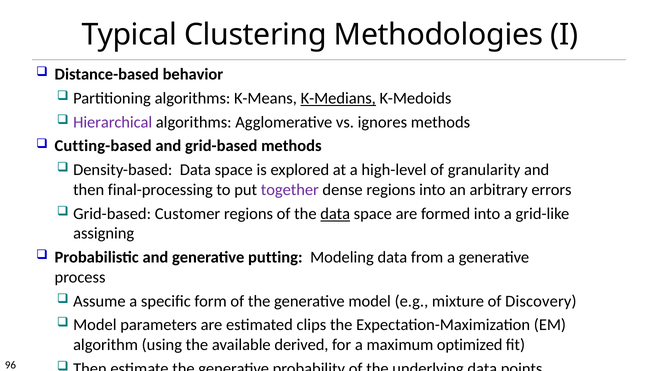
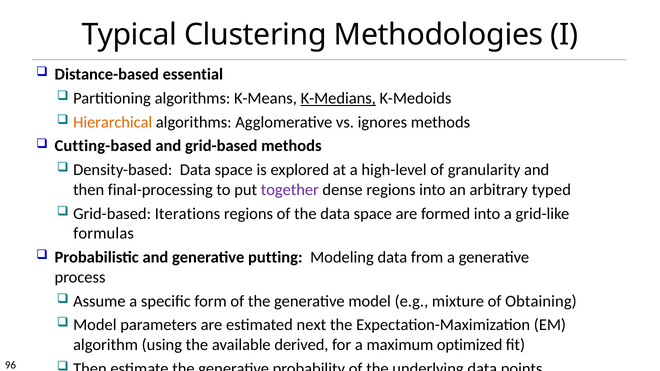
behavior: behavior -> essential
Hierarchical colour: purple -> orange
errors: errors -> typed
Customer: Customer -> Iterations
data at (335, 214) underline: present -> none
assigning: assigning -> formulas
Discovery: Discovery -> Obtaining
clips: clips -> next
